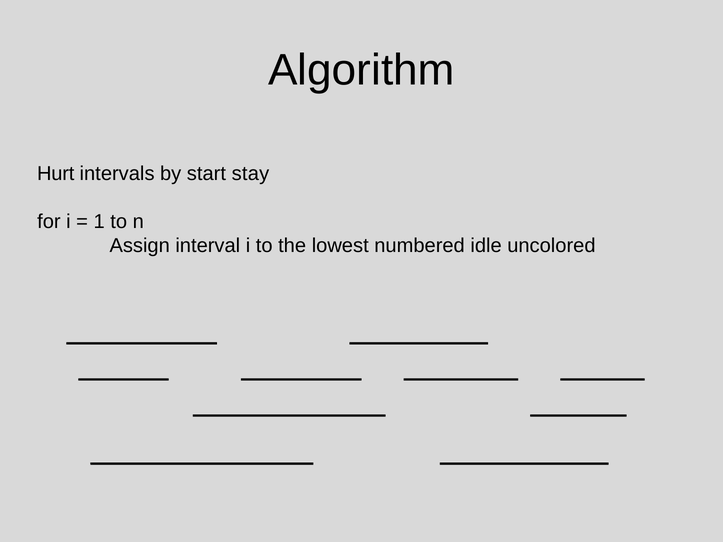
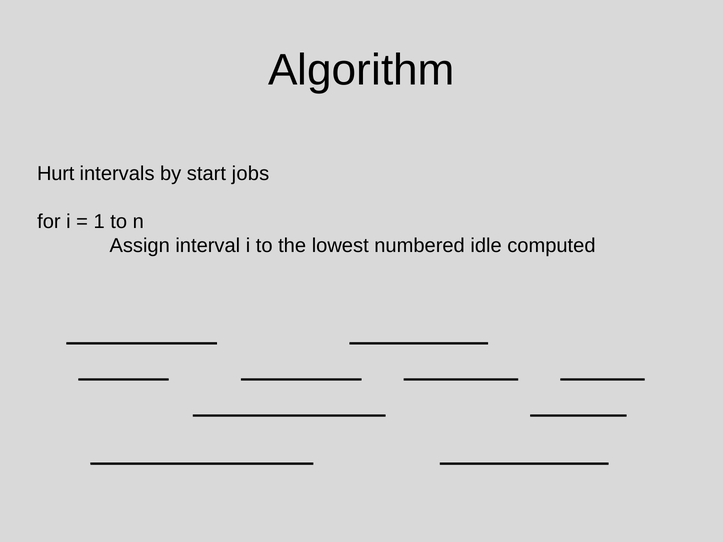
stay: stay -> jobs
uncolored: uncolored -> computed
